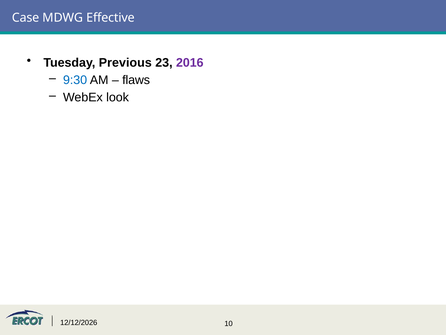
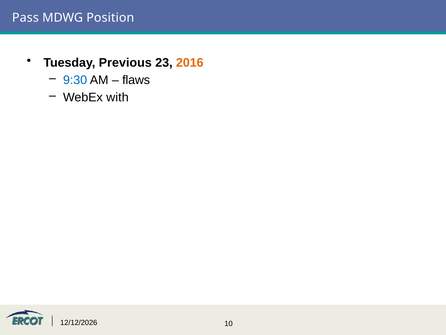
Case: Case -> Pass
Effective: Effective -> Position
2016 colour: purple -> orange
look: look -> with
